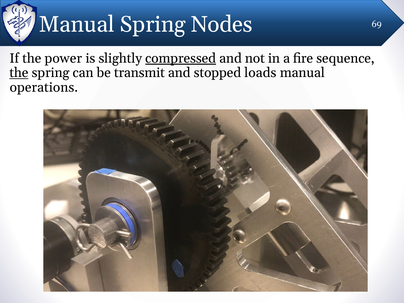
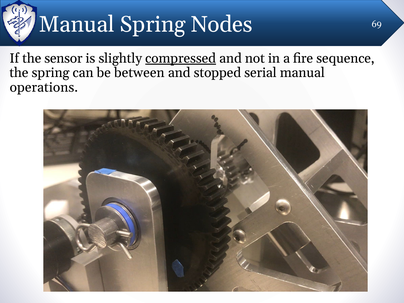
power: power -> sensor
the at (19, 73) underline: present -> none
transmit: transmit -> between
loads: loads -> serial
